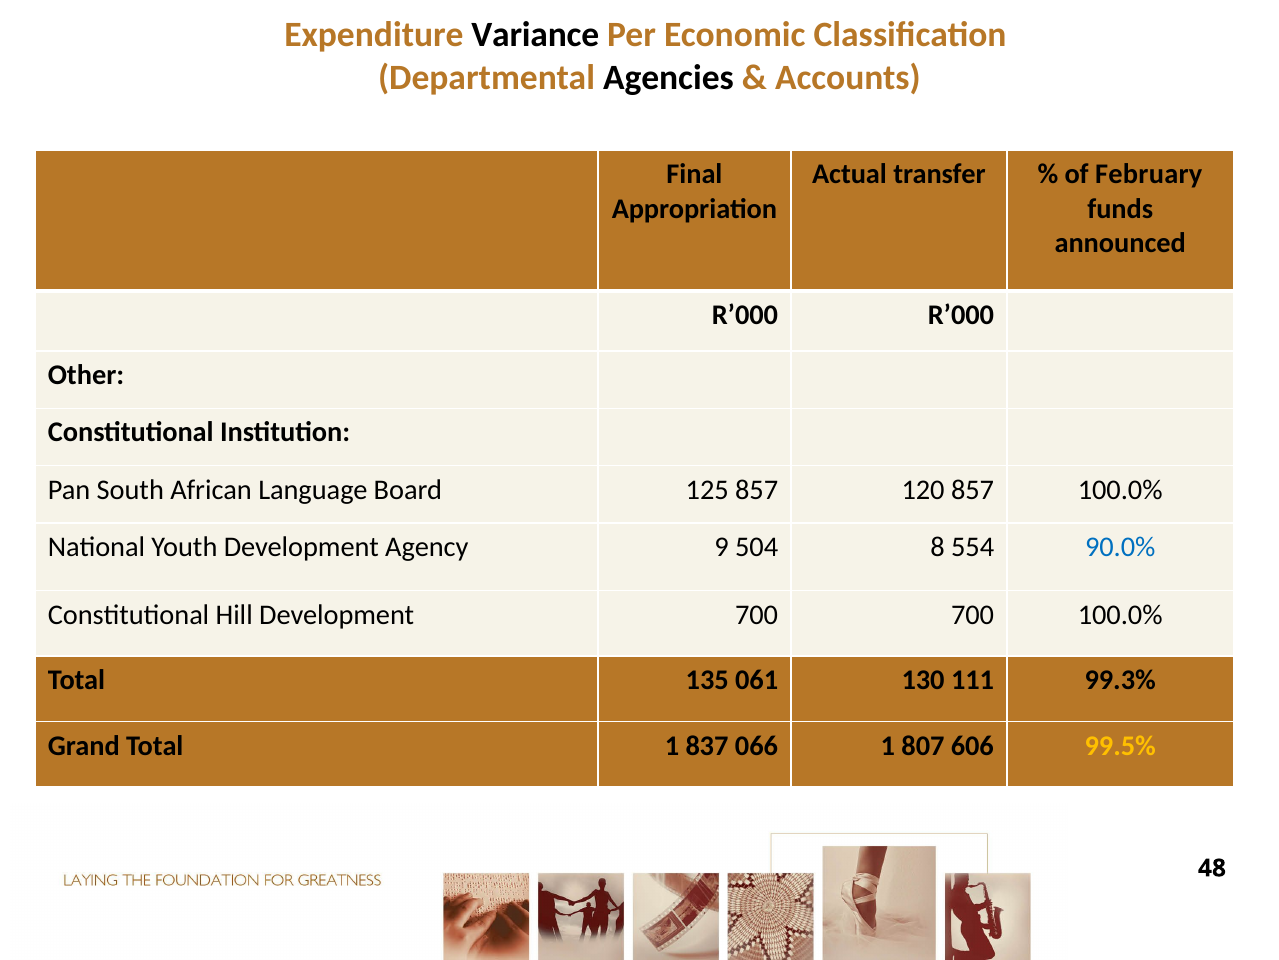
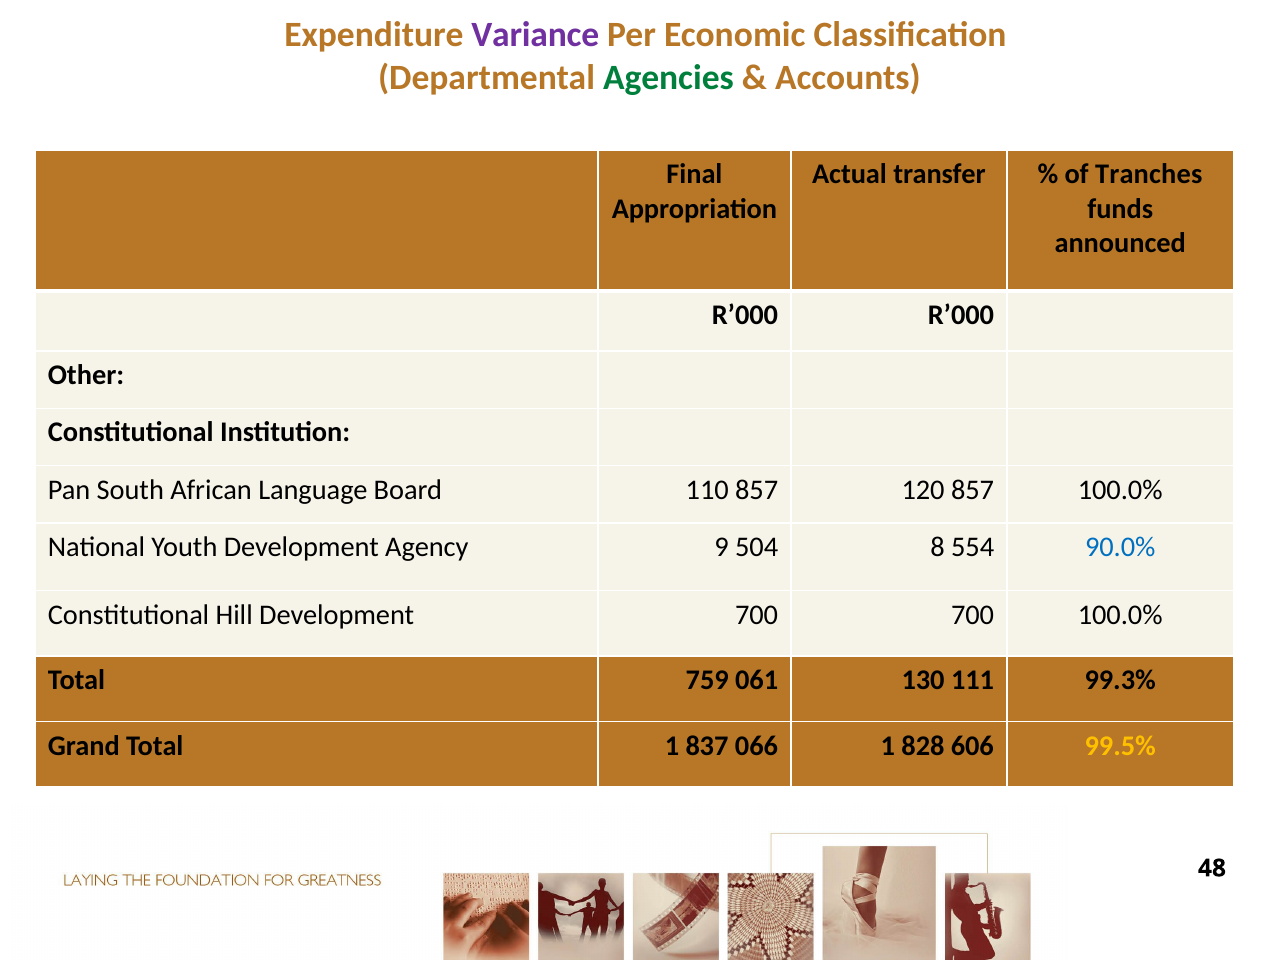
Variance colour: black -> purple
Agencies colour: black -> green
February: February -> Tranches
125: 125 -> 110
135: 135 -> 759
807: 807 -> 828
